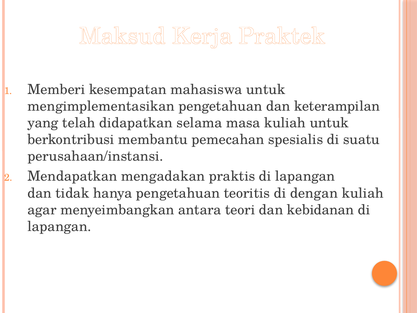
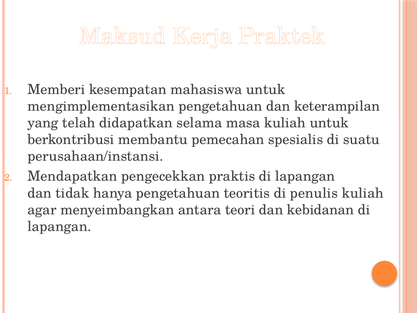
mengadakan: mengadakan -> pengecekkan
dengan: dengan -> penulis
